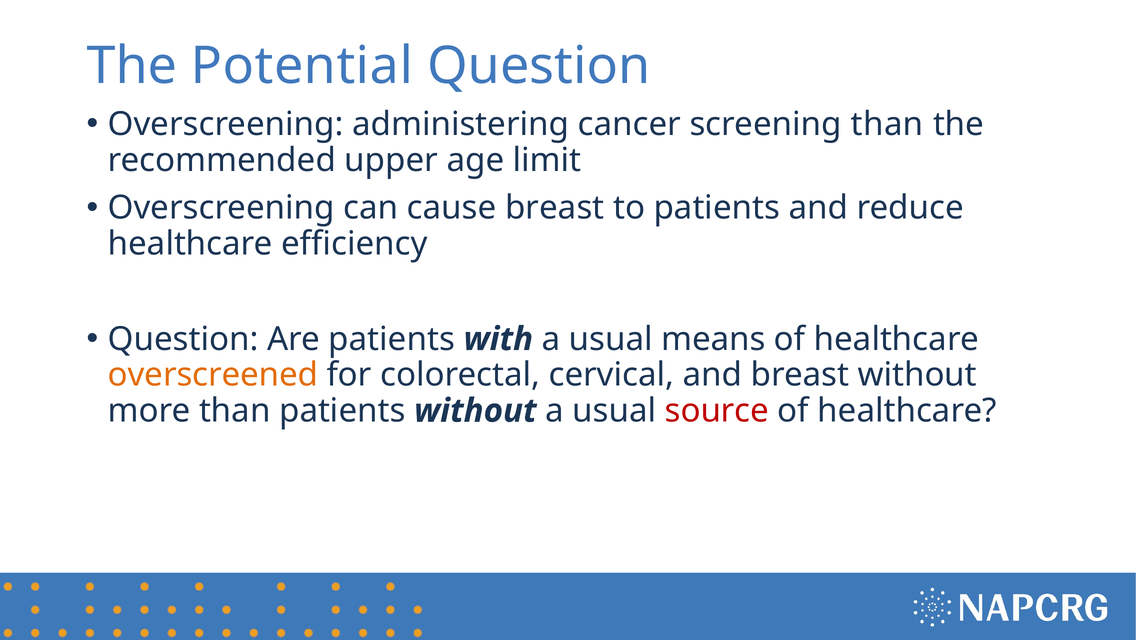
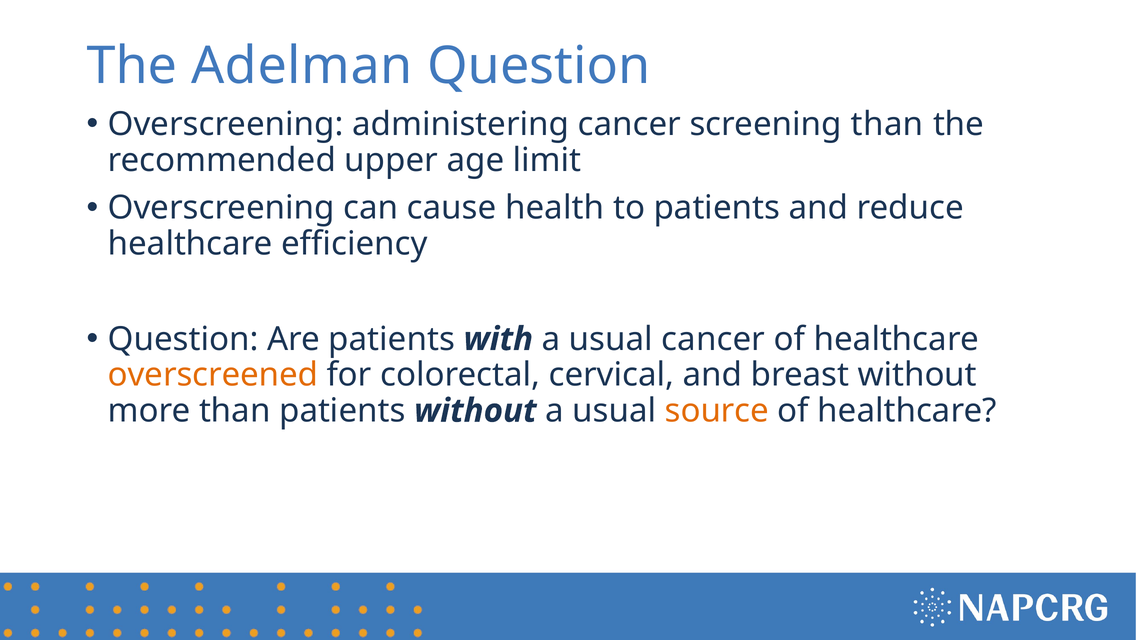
Potential: Potential -> Adelman
cause breast: breast -> health
usual means: means -> cancer
source colour: red -> orange
